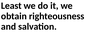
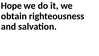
Least: Least -> Hope
